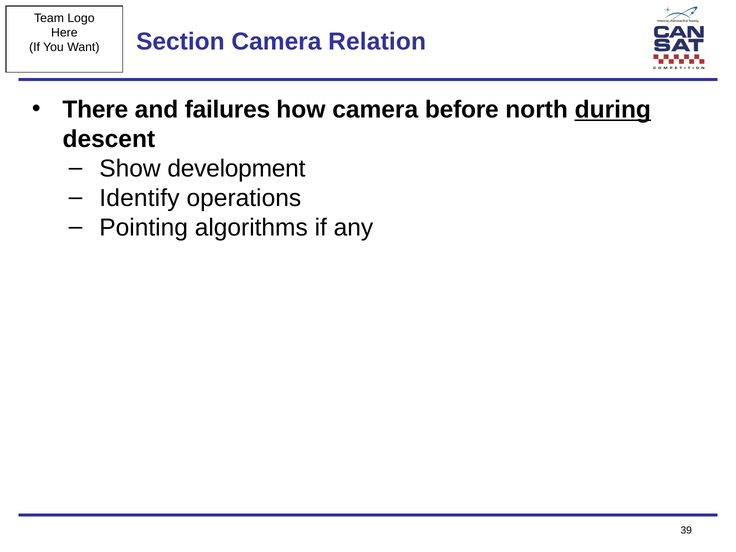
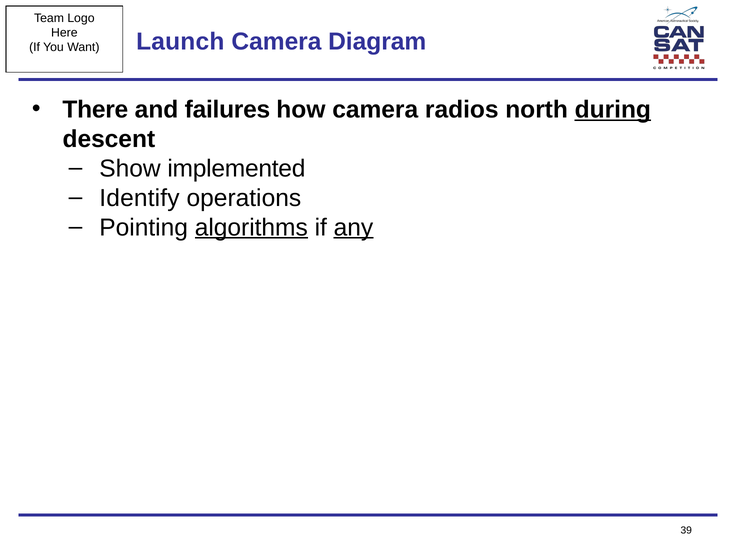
Section: Section -> Launch
Relation: Relation -> Diagram
before: before -> radios
development: development -> implemented
algorithms underline: none -> present
any underline: none -> present
